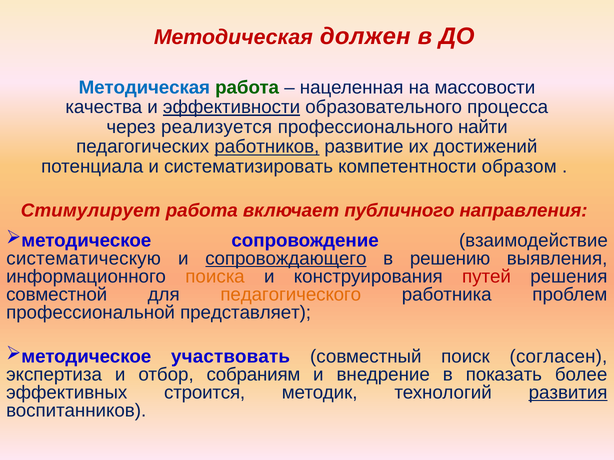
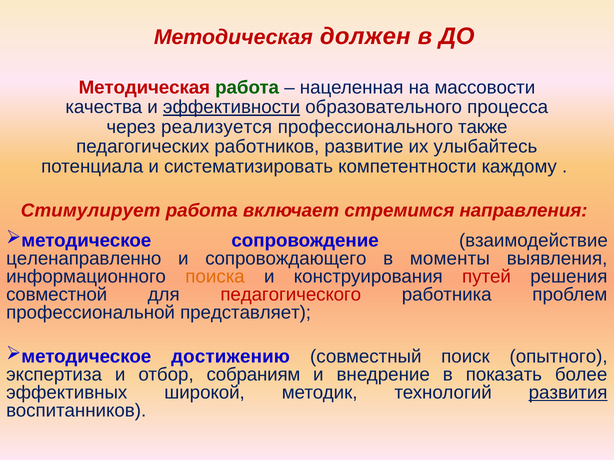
Методическая at (144, 87) colour: blue -> red
найти: найти -> также
работников underline: present -> none
достижений: достижений -> улыбайтесь
образом: образом -> каждому
публичного: публичного -> стремимся
систематическую: систематическую -> целенаправленно
сопровождающего underline: present -> none
решению: решению -> моменты
педагогического colour: orange -> red
участвовать: участвовать -> достижению
согласен: согласен -> опытного
строится: строится -> широкой
